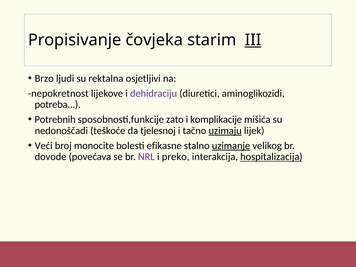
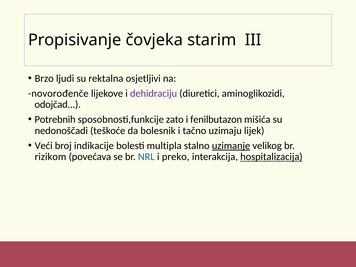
III underline: present -> none
nepokretnost: nepokretnost -> novorođenče
potreba: potreba -> odojčad
komplikacije: komplikacije -> fenilbutazon
tjelesnoj: tjelesnoj -> bolesnik
uzimaju underline: present -> none
monocite: monocite -> indikacije
efikasne: efikasne -> multipla
dovode: dovode -> rizikom
NRL colour: purple -> blue
